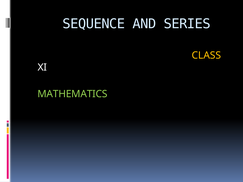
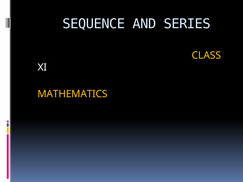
MATHEMATICS colour: light green -> yellow
